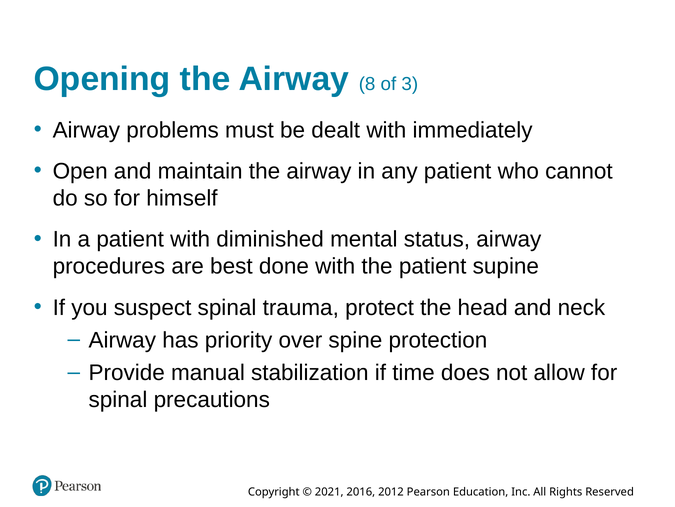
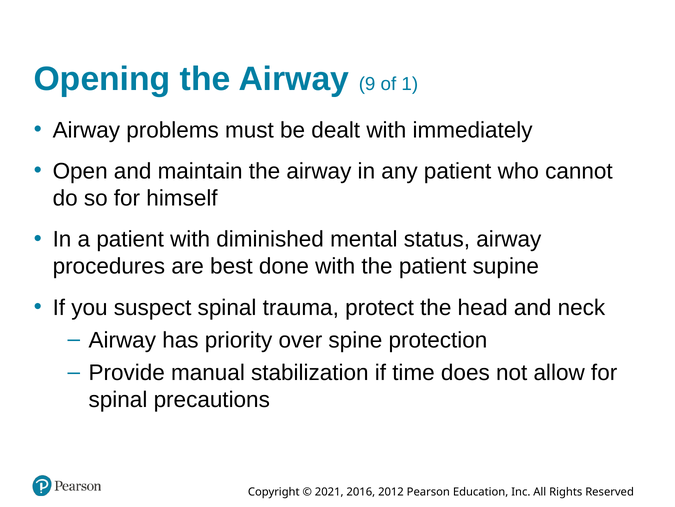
8: 8 -> 9
3: 3 -> 1
